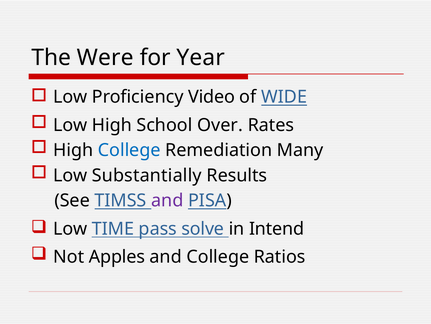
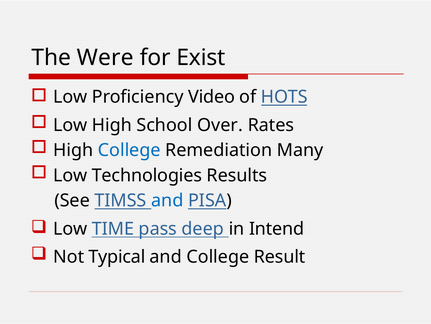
Year: Year -> Exist
WIDE: WIDE -> HOTS
Substantially: Substantially -> Technologies
and at (167, 200) colour: purple -> blue
solve: solve -> deep
Apples: Apples -> Typical
Ratios: Ratios -> Result
